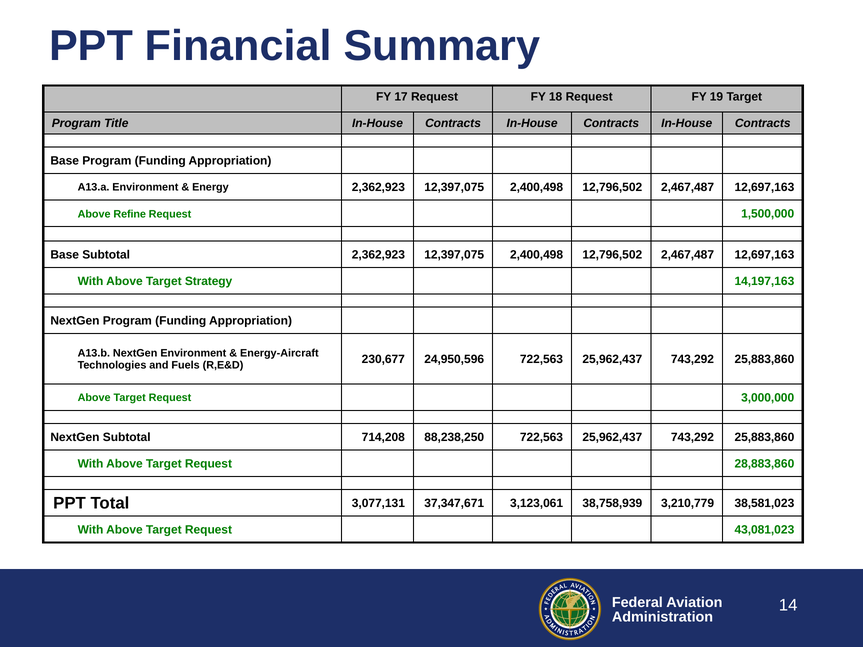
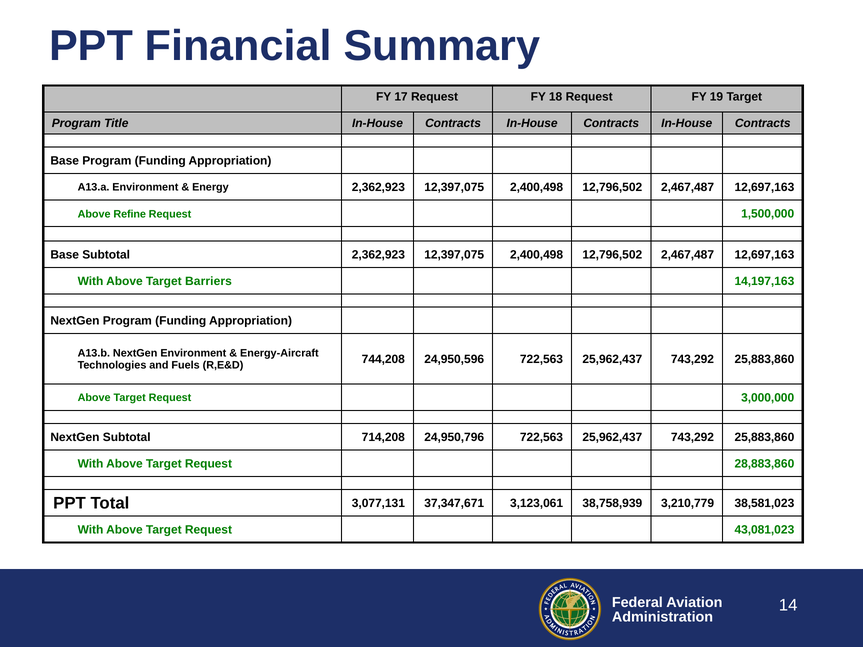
Strategy: Strategy -> Barriers
230,677: 230,677 -> 744,208
88,238,250: 88,238,250 -> 24,950,796
